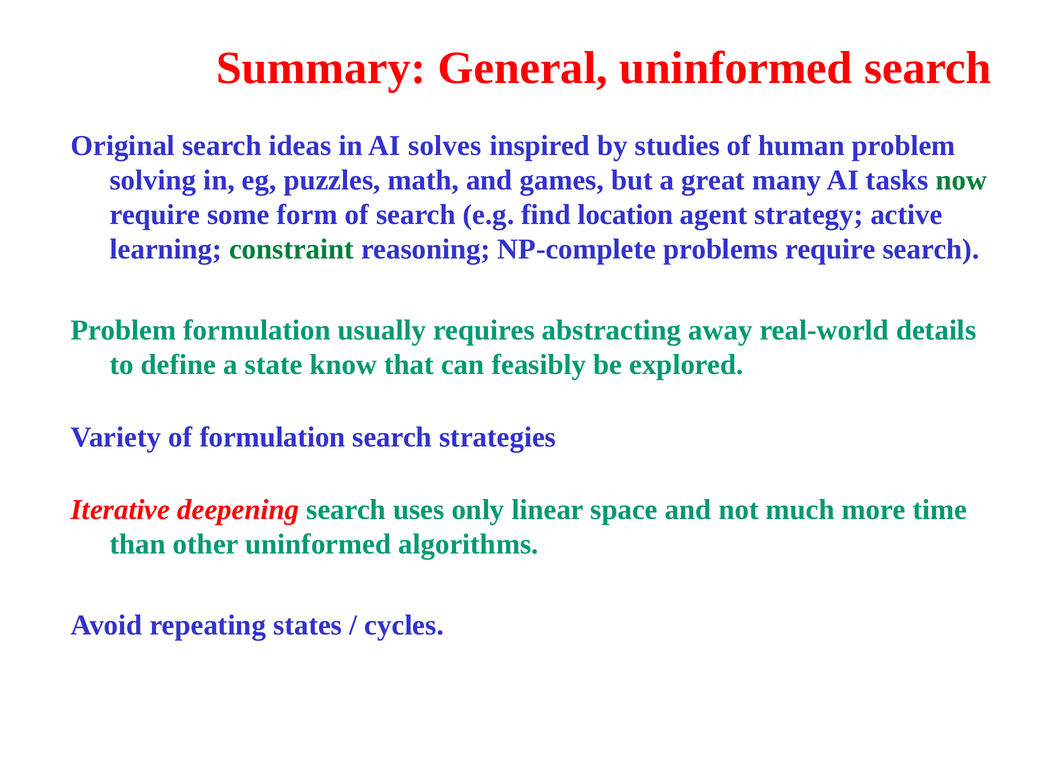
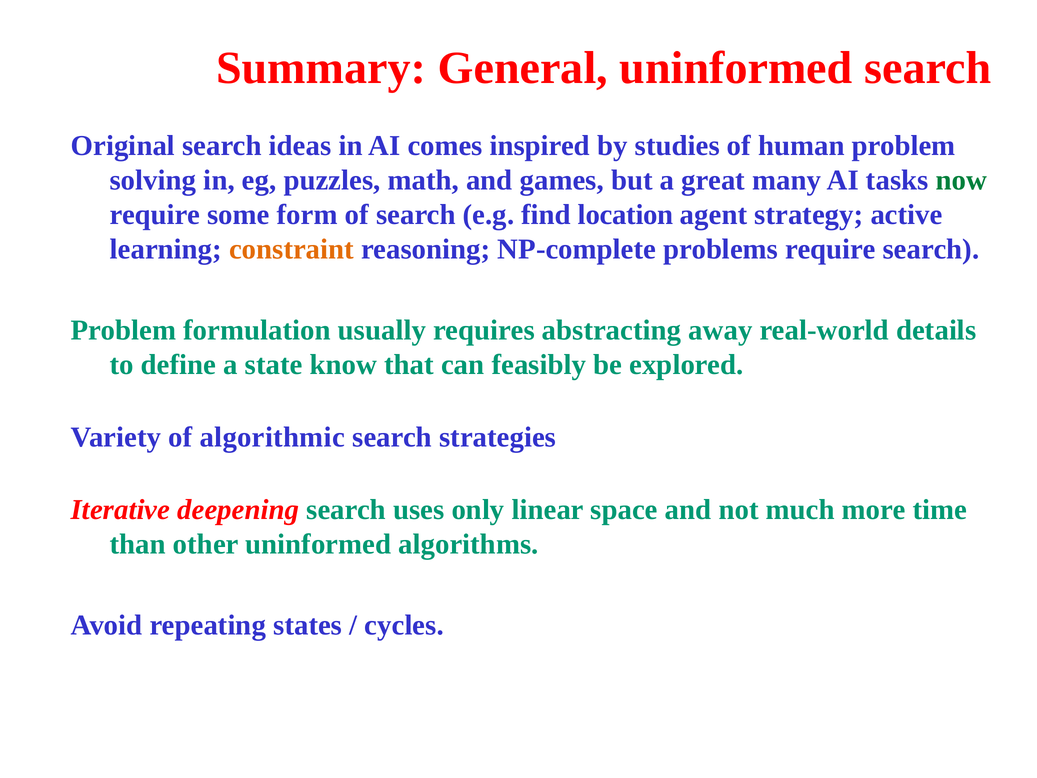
solves: solves -> comes
constraint colour: green -> orange
of formulation: formulation -> algorithmic
